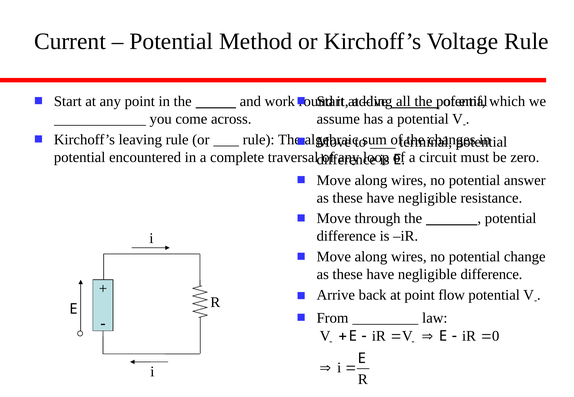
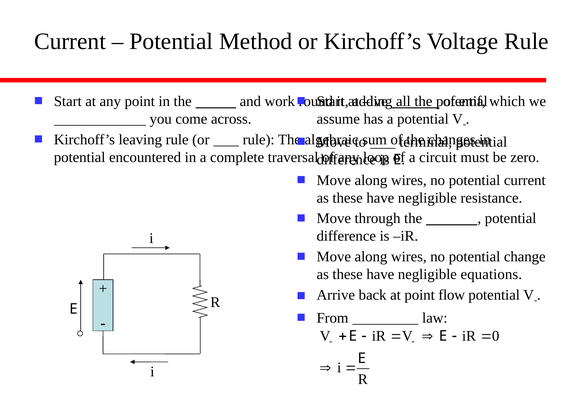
potential answer: answer -> current
negligible difference: difference -> equations
